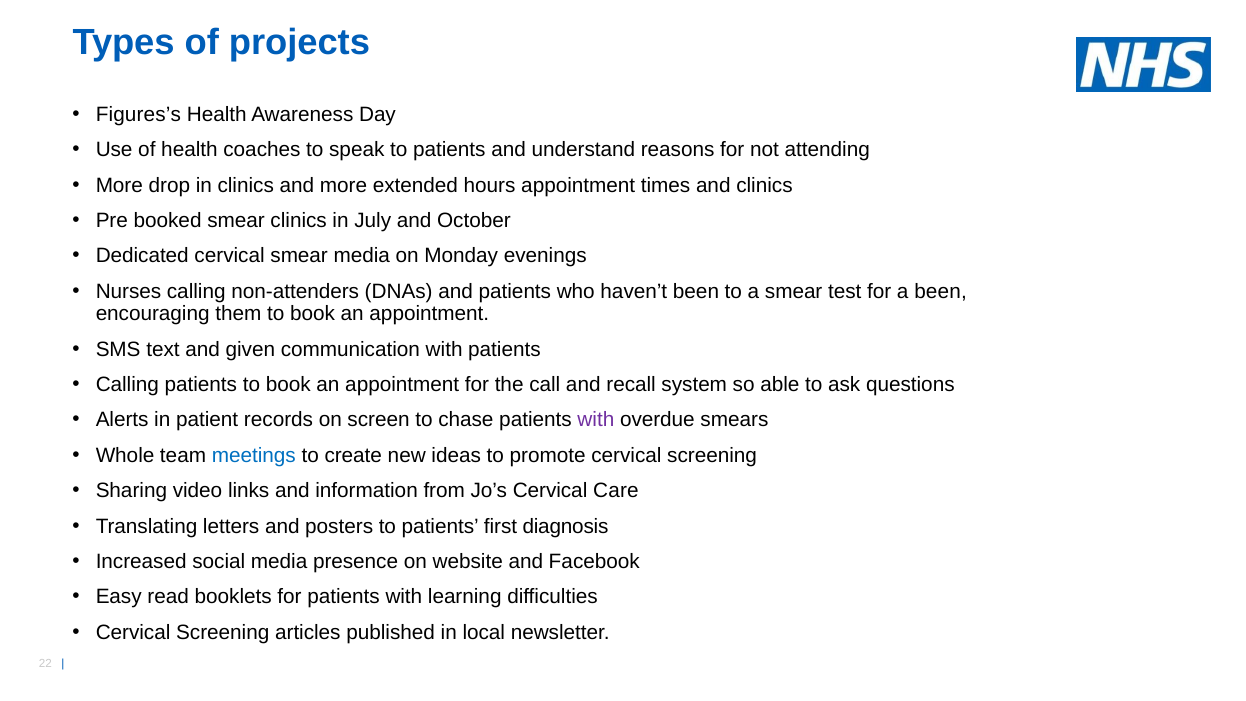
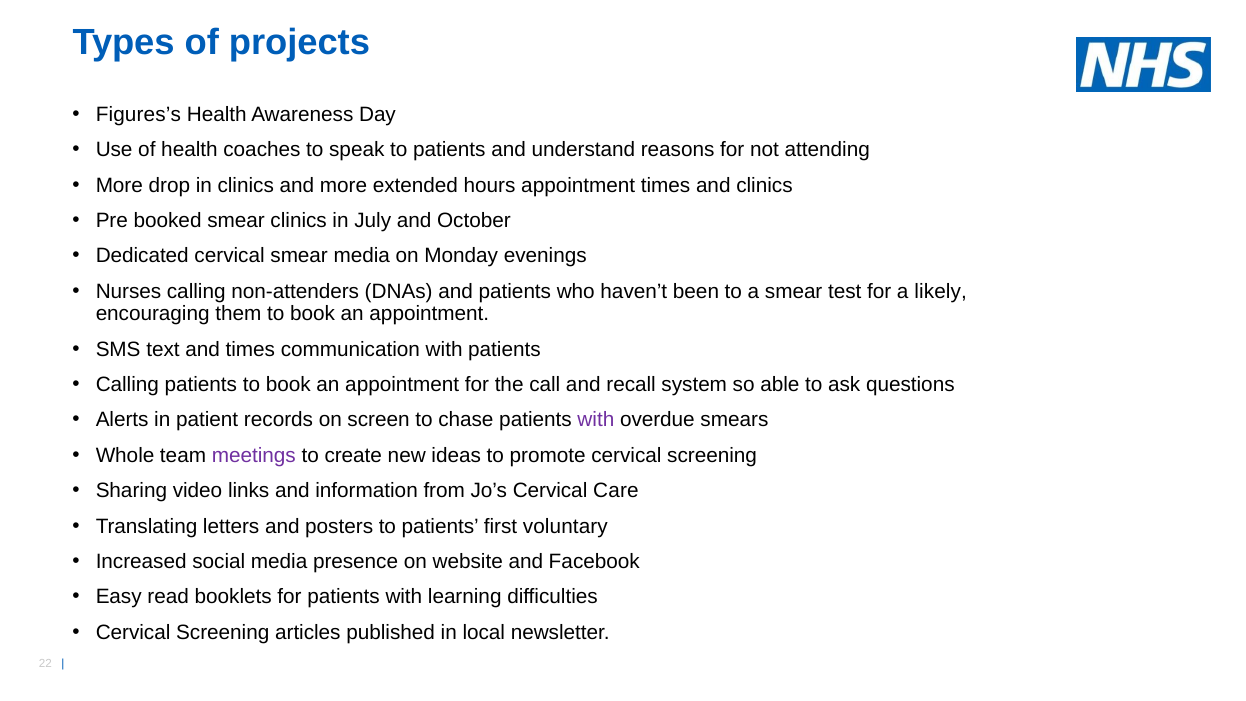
a been: been -> likely
and given: given -> times
meetings colour: blue -> purple
diagnosis: diagnosis -> voluntary
